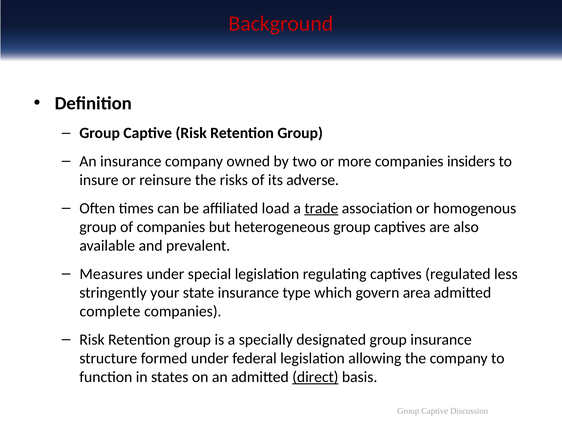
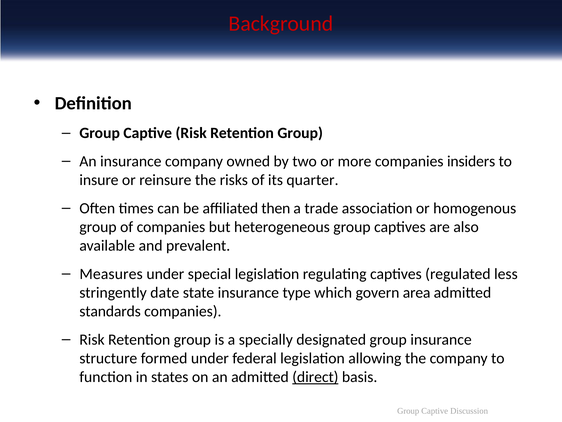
adverse: adverse -> quarter
load: load -> then
trade underline: present -> none
your: your -> date
complete: complete -> standards
